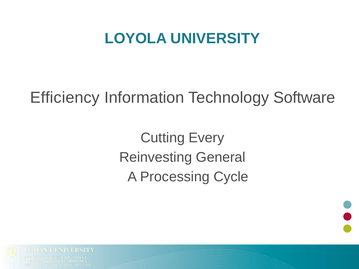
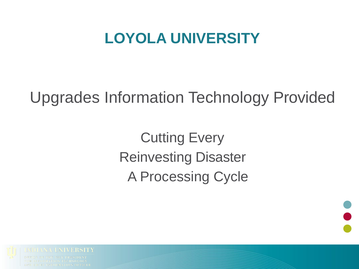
Efficiency: Efficiency -> Upgrades
Software: Software -> Provided
General: General -> Disaster
